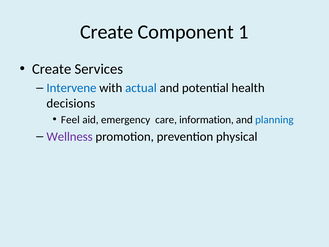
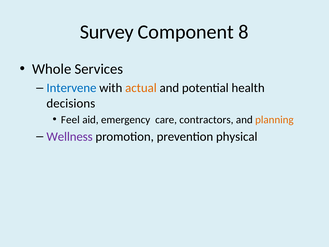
Create at (107, 32): Create -> Survey
1: 1 -> 8
Create at (52, 69): Create -> Whole
actual colour: blue -> orange
information: information -> contractors
planning colour: blue -> orange
